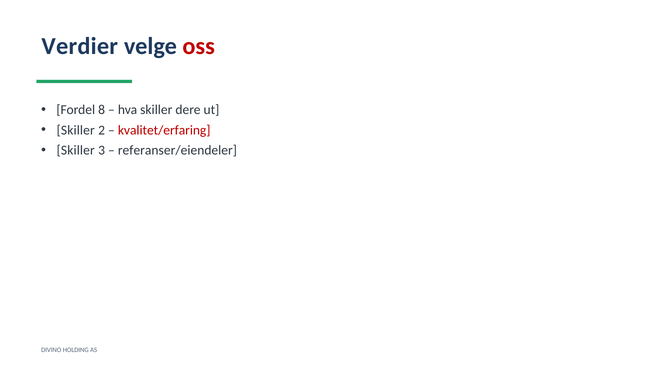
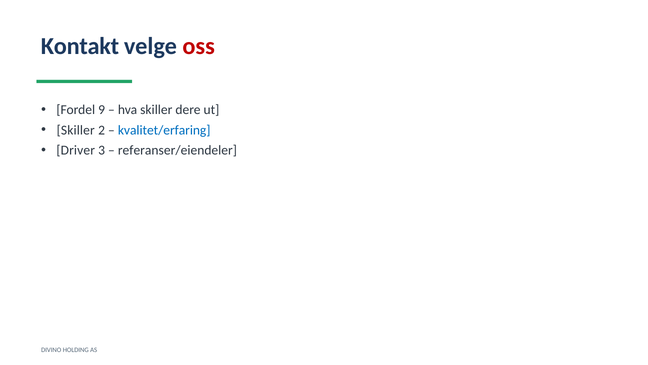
Verdier: Verdier -> Kontakt
8: 8 -> 9
kvalitet/erfaring colour: red -> blue
Skiller at (76, 150): Skiller -> Driver
